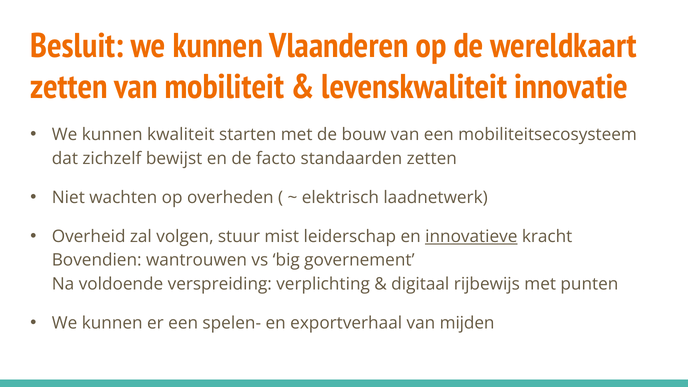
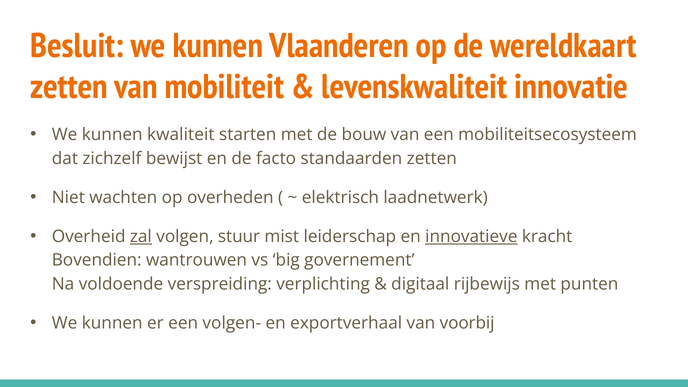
zal underline: none -> present
spelen-: spelen- -> volgen-
mijden: mijden -> voorbij
